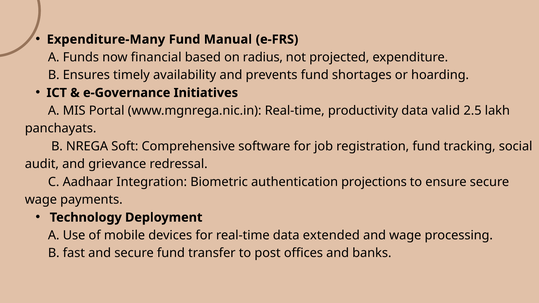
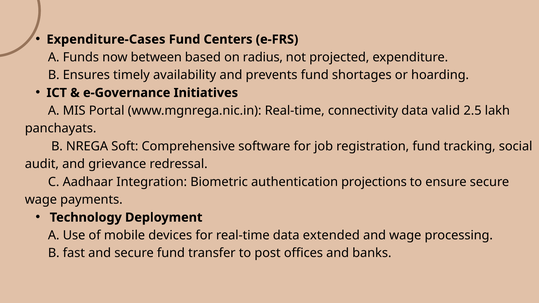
Expenditure-Many: Expenditure-Many -> Expenditure-Cases
Manual: Manual -> Centers
financial: financial -> between
productivity: productivity -> connectivity
